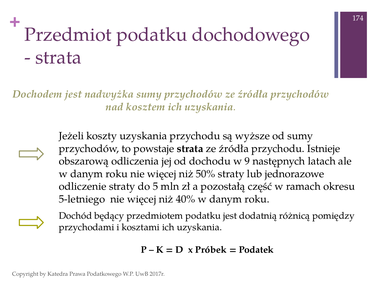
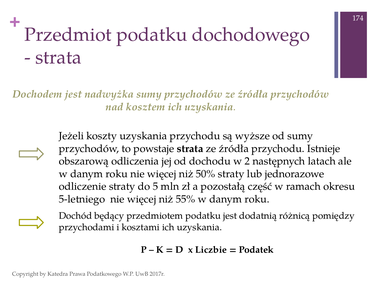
9: 9 -> 2
40%: 40% -> 55%
Próbek: Próbek -> Liczbie
